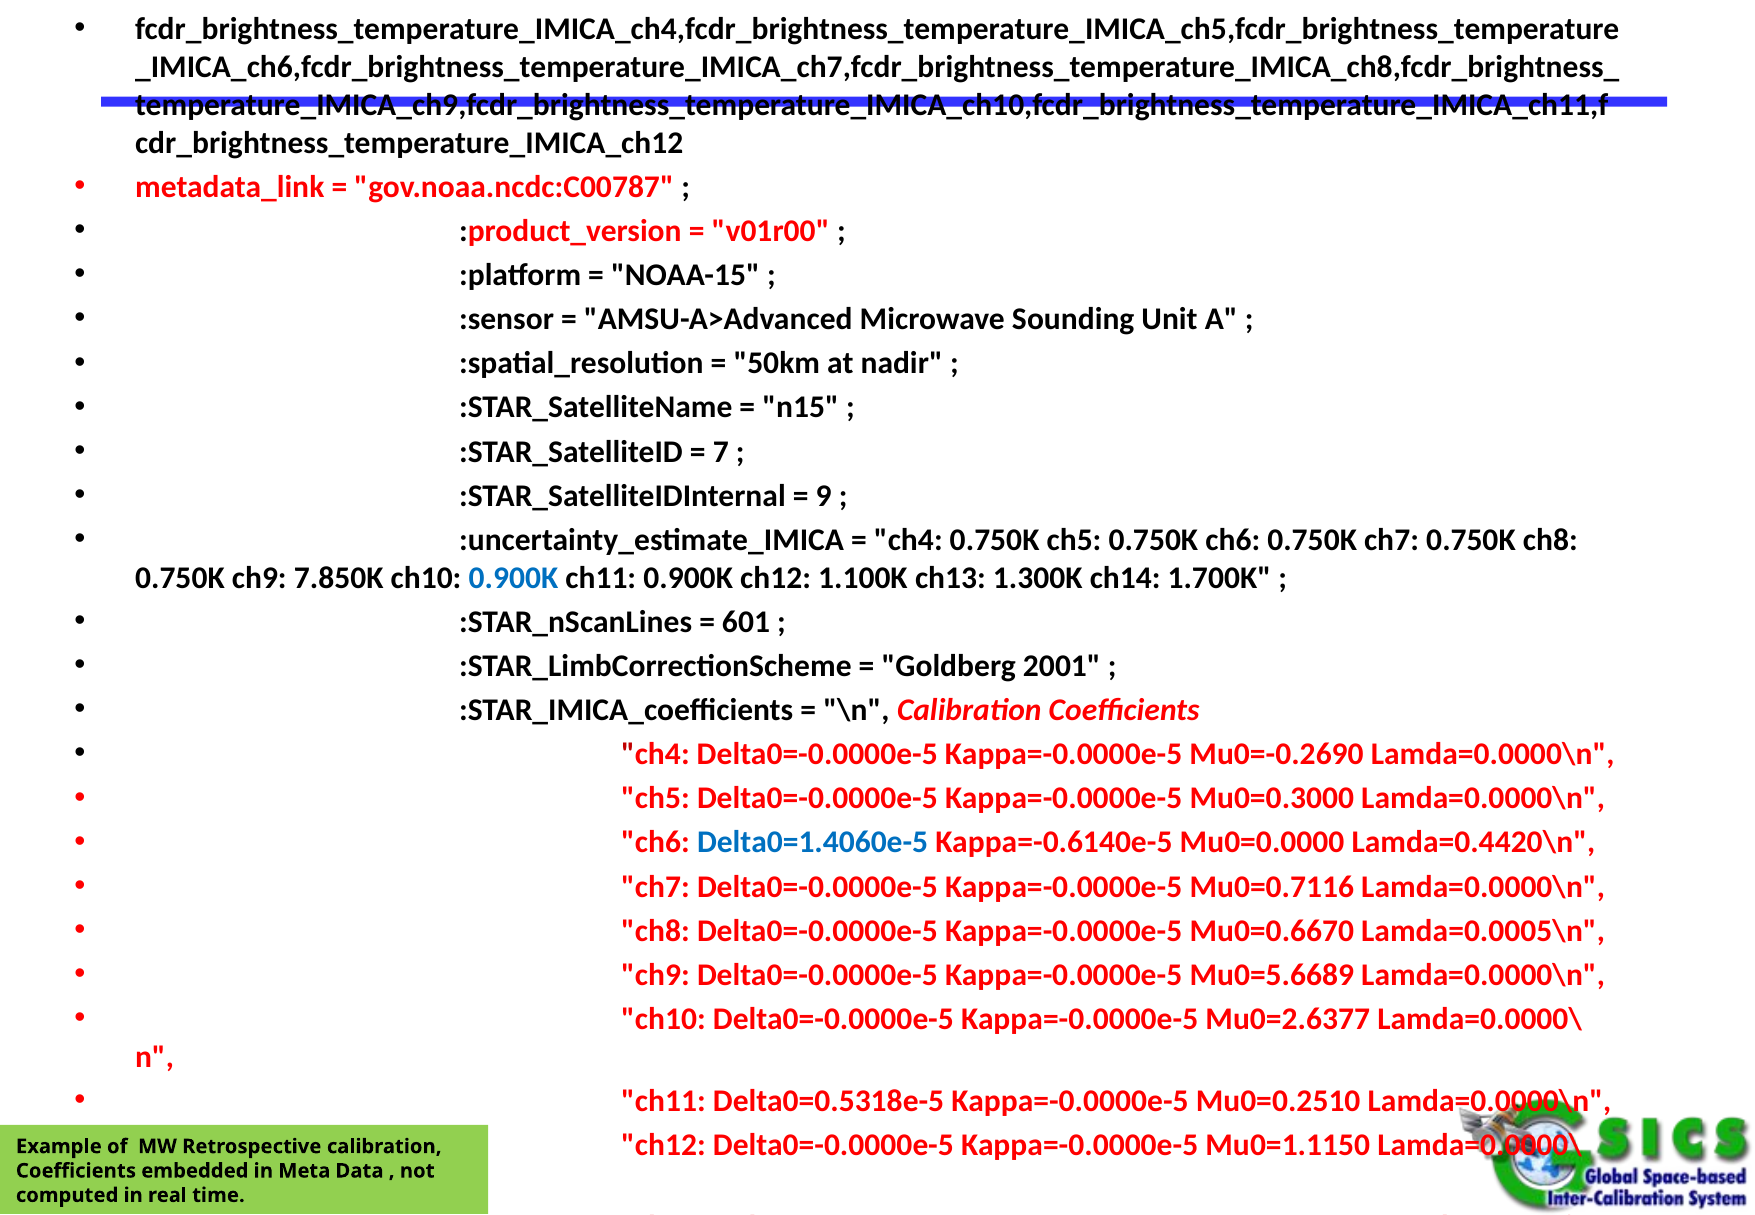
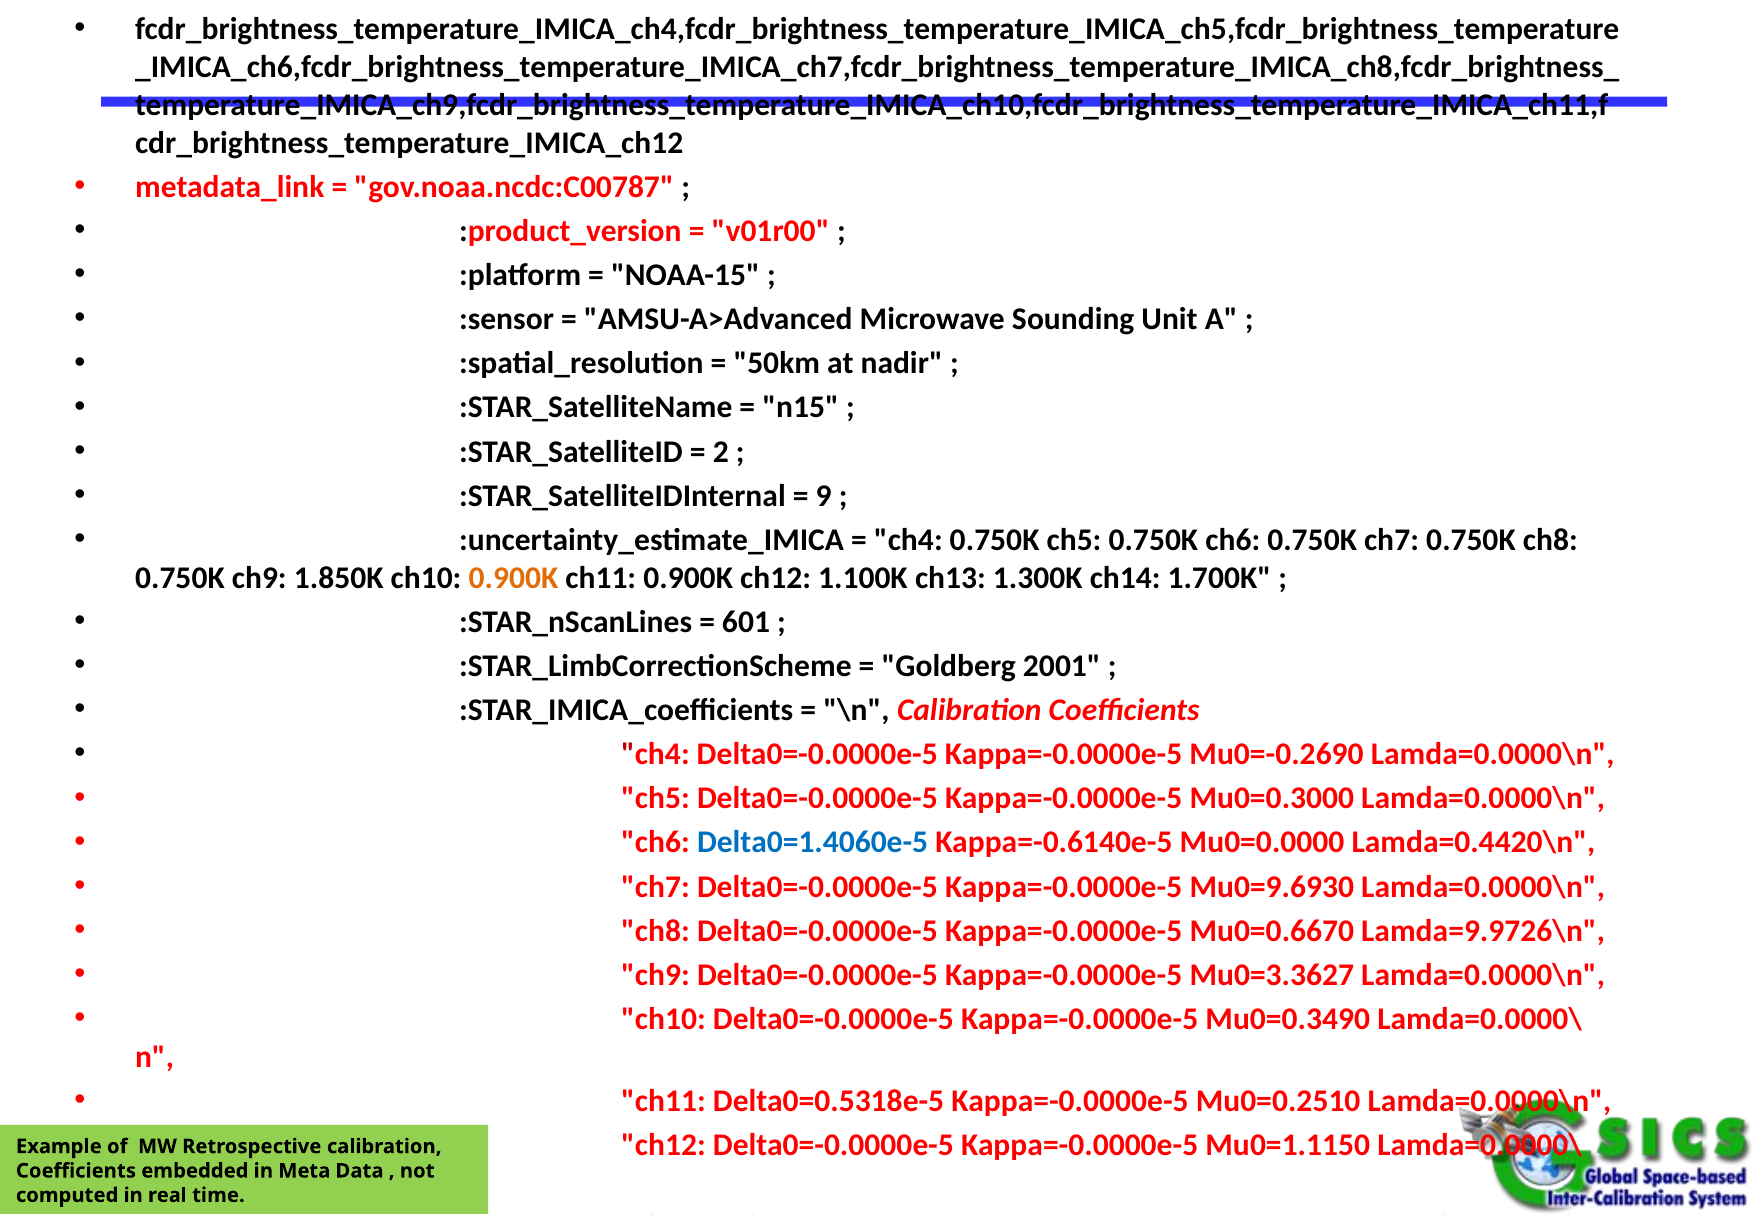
7: 7 -> 2
7.850K: 7.850K -> 1.850K
0.900K at (513, 578) colour: blue -> orange
Mu0=0.7116: Mu0=0.7116 -> Mu0=9.6930
Lamda=0.0005\n: Lamda=0.0005\n -> Lamda=9.9726\n
Mu0=5.6689: Mu0=5.6689 -> Mu0=3.3627
Mu0=2.6377: Mu0=2.6377 -> Mu0=0.3490
